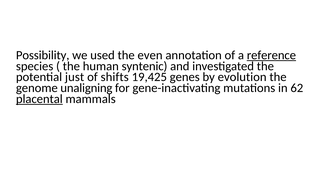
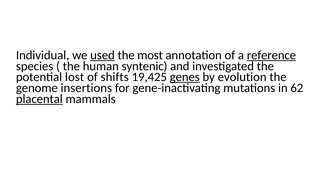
Possibility: Possibility -> Individual
used underline: none -> present
even: even -> most
just: just -> lost
genes underline: none -> present
unaligning: unaligning -> insertions
